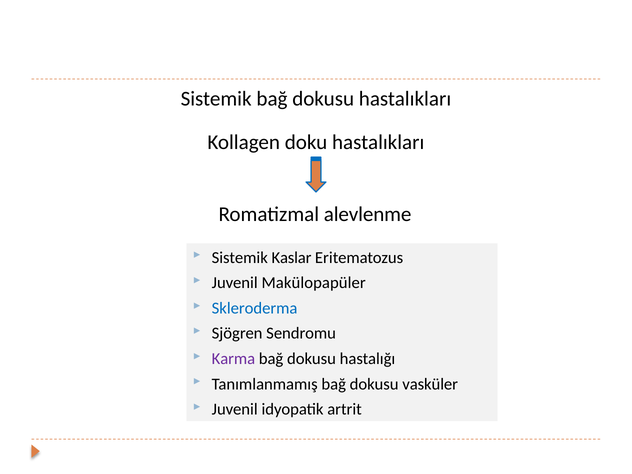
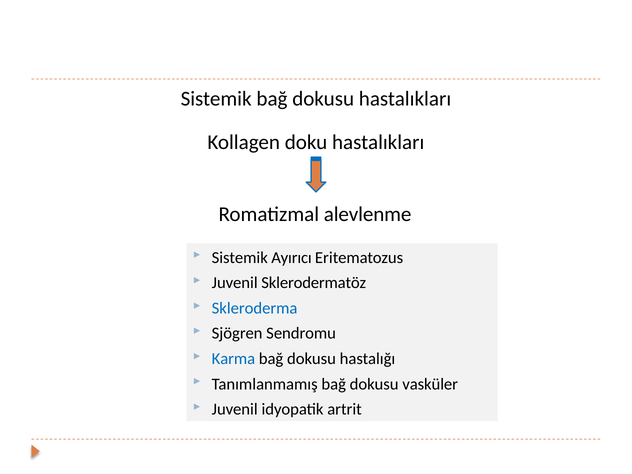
Kaslar: Kaslar -> Ayırıcı
Makülopapüler: Makülopapüler -> Sklerodermatöz
Karma colour: purple -> blue
